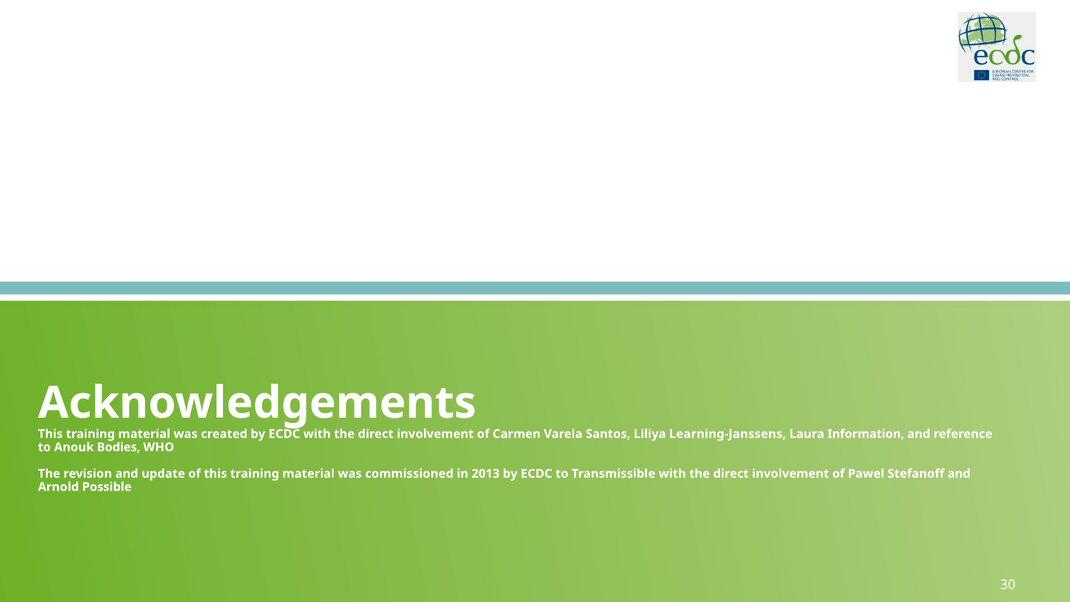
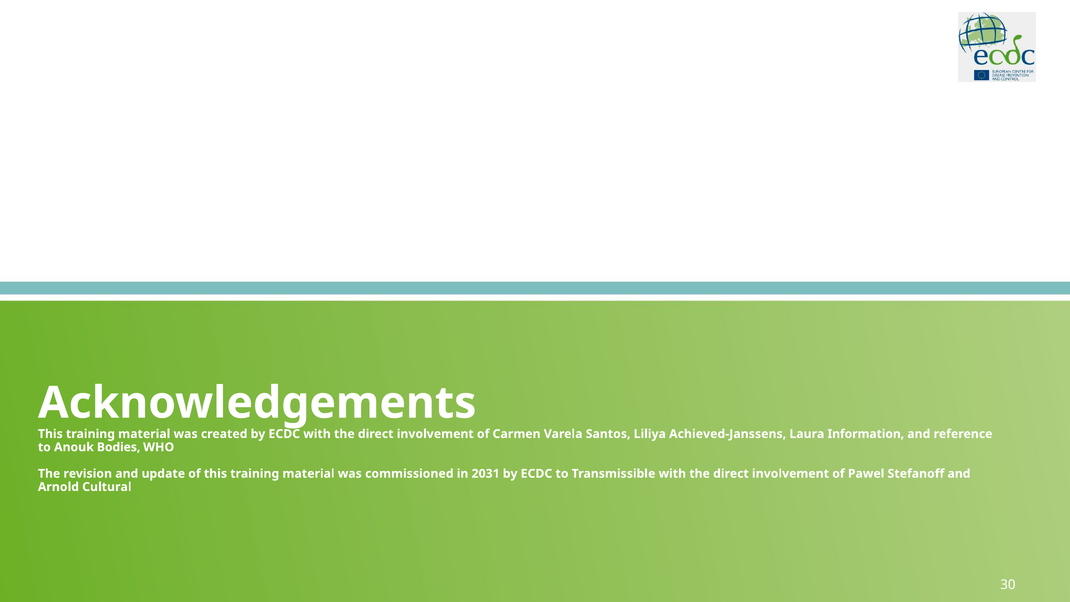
Learning-Janssens: Learning-Janssens -> Achieved-Janssens
2013: 2013 -> 2031
Possible: Possible -> Cultural
